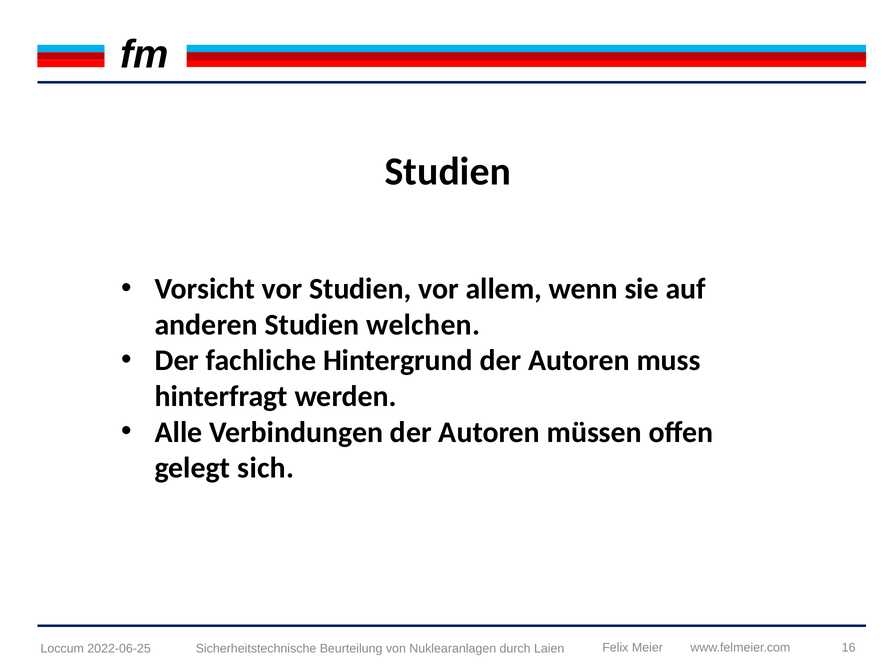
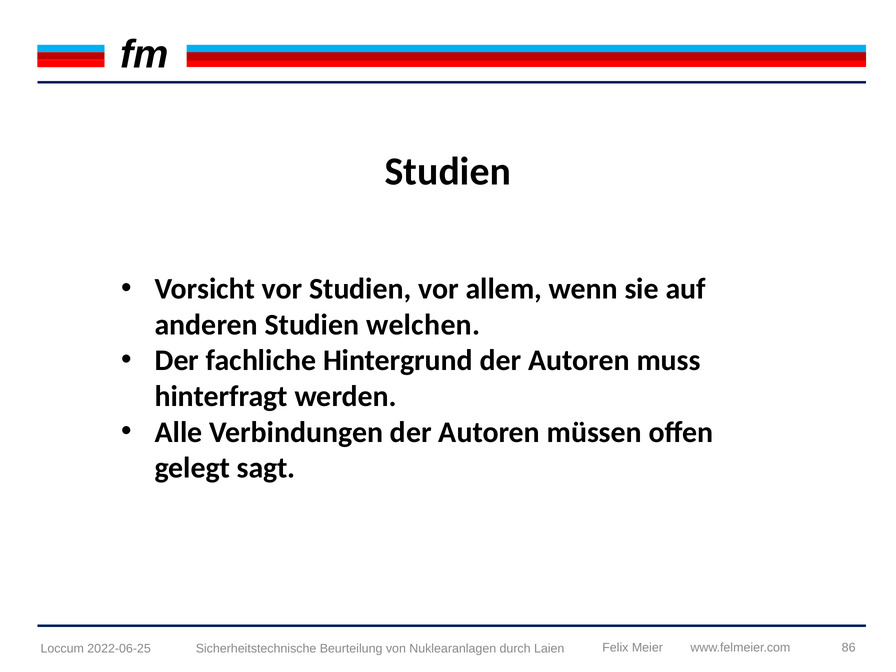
sich: sich -> sagt
16: 16 -> 86
